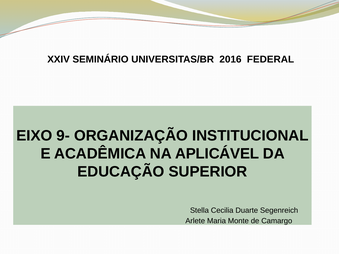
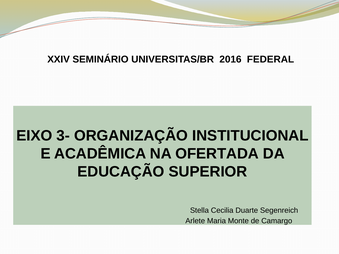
9-: 9- -> 3-
APLICÁVEL: APLICÁVEL -> OFERTADA
